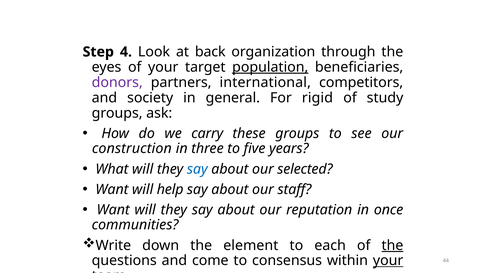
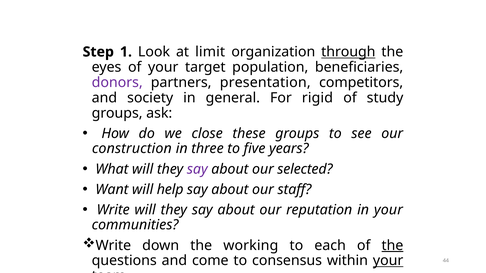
4: 4 -> 1
back: back -> limit
through underline: none -> present
population underline: present -> none
international: international -> presentation
carry: carry -> close
say at (197, 169) colour: blue -> purple
Want at (113, 210): Want -> Write
in once: once -> your
element: element -> working
